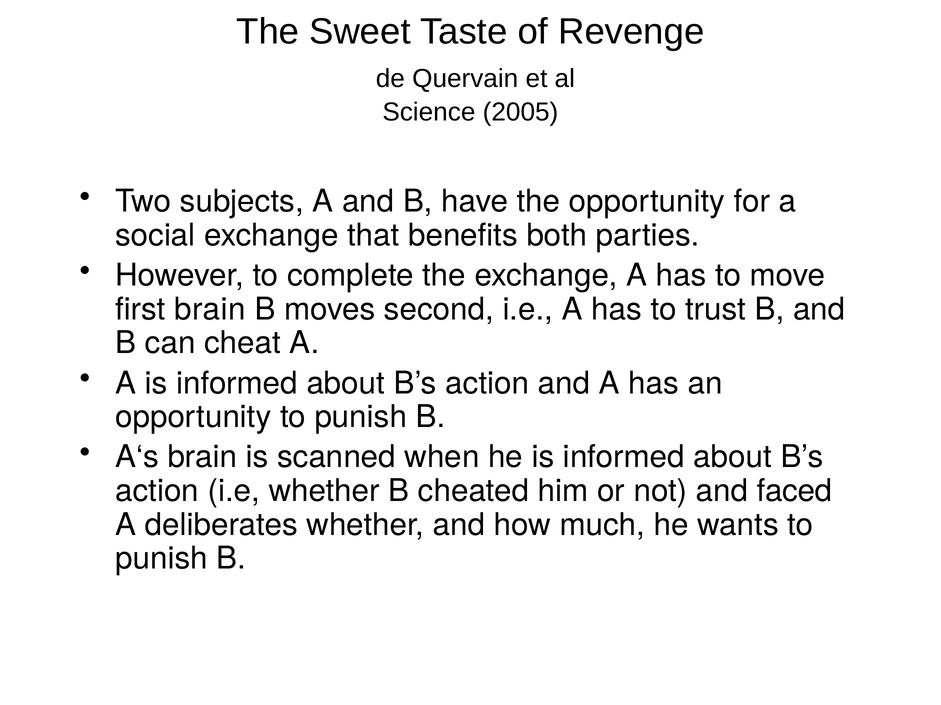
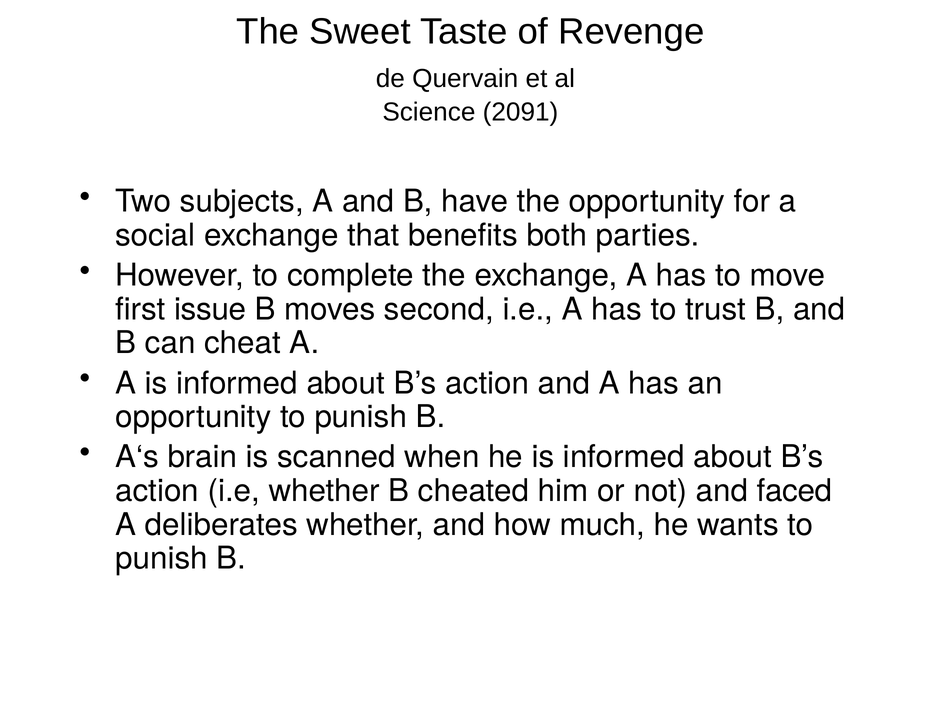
2005: 2005 -> 2091
first brain: brain -> issue
